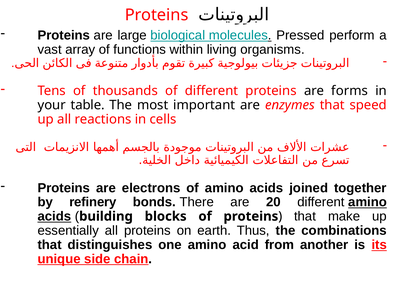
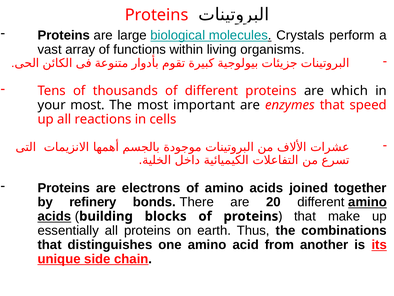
Pressed: Pressed -> Crystals
forms: forms -> which
your table: table -> most
